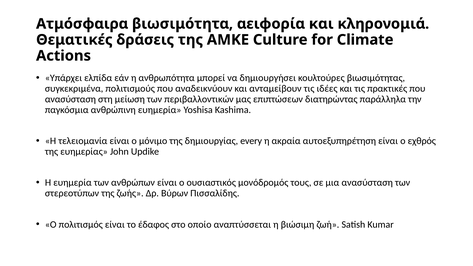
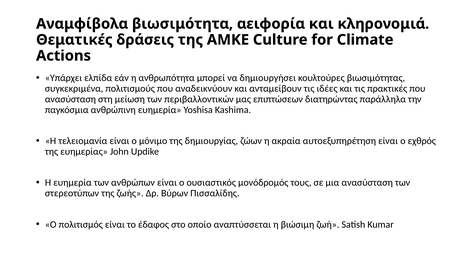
Ατμόσφαιρα: Ατμόσφαιρα -> Αναμφίβολα
every: every -> ζώων
